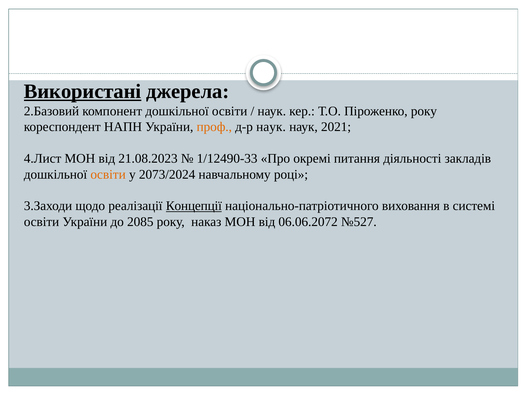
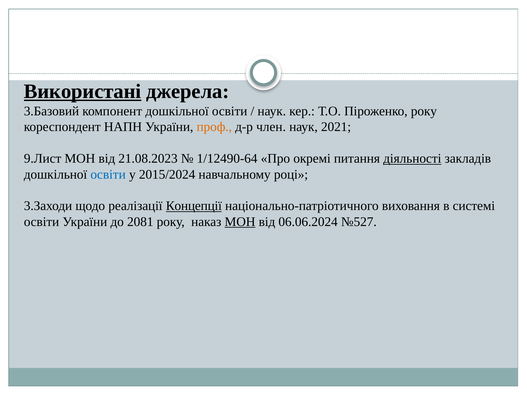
2.Базовий: 2.Базовий -> 3.Базовий
д-р наук: наук -> член
4.Лист: 4.Лист -> 9.Лист
1/12490-33: 1/12490-33 -> 1/12490-64
діяльності underline: none -> present
освіти at (108, 174) colour: orange -> blue
2073/2024: 2073/2024 -> 2015/2024
2085: 2085 -> 2081
МОН at (240, 222) underline: none -> present
06.06.2072: 06.06.2072 -> 06.06.2024
